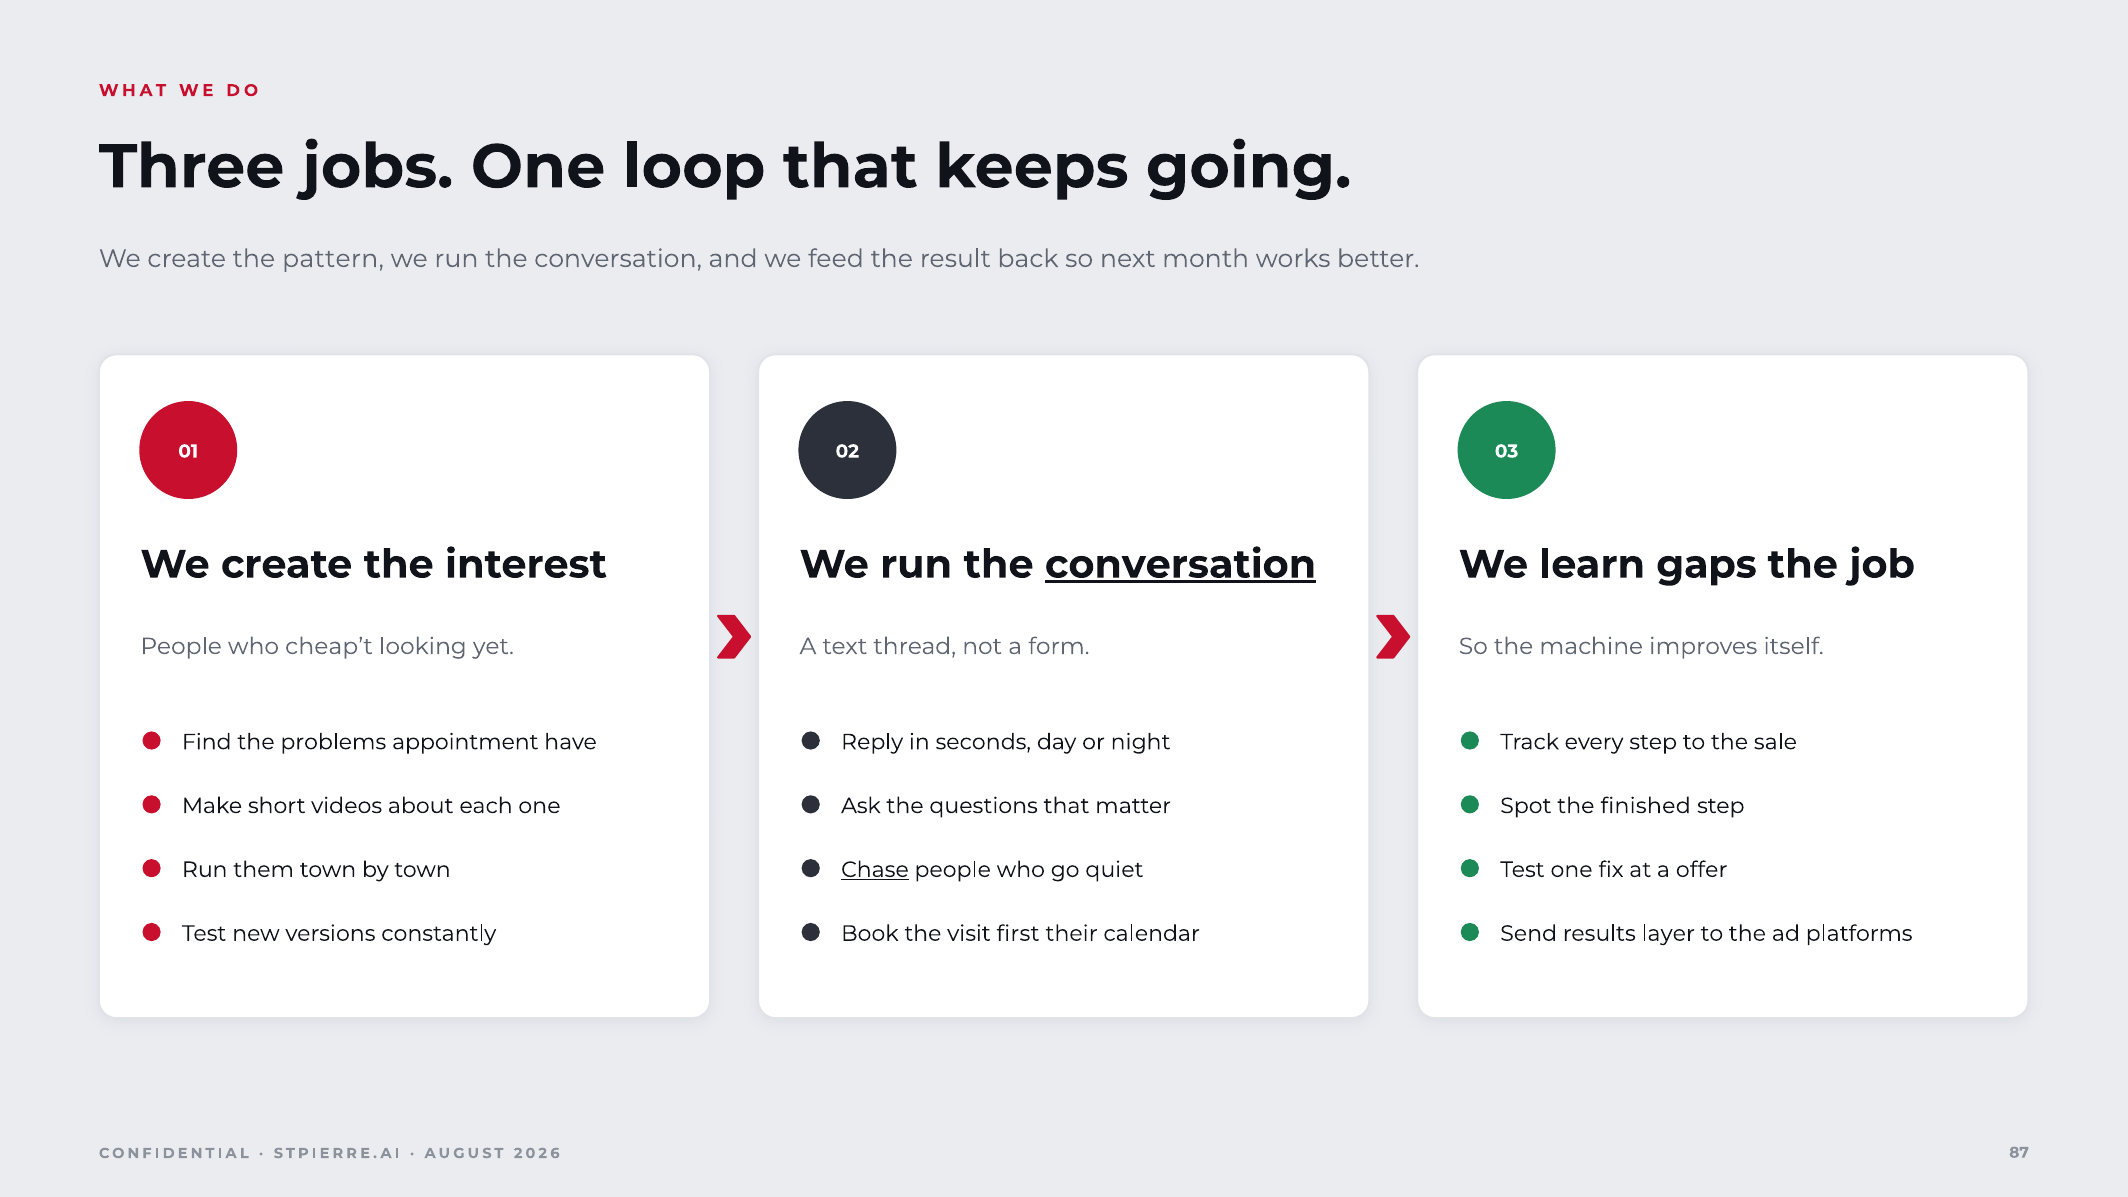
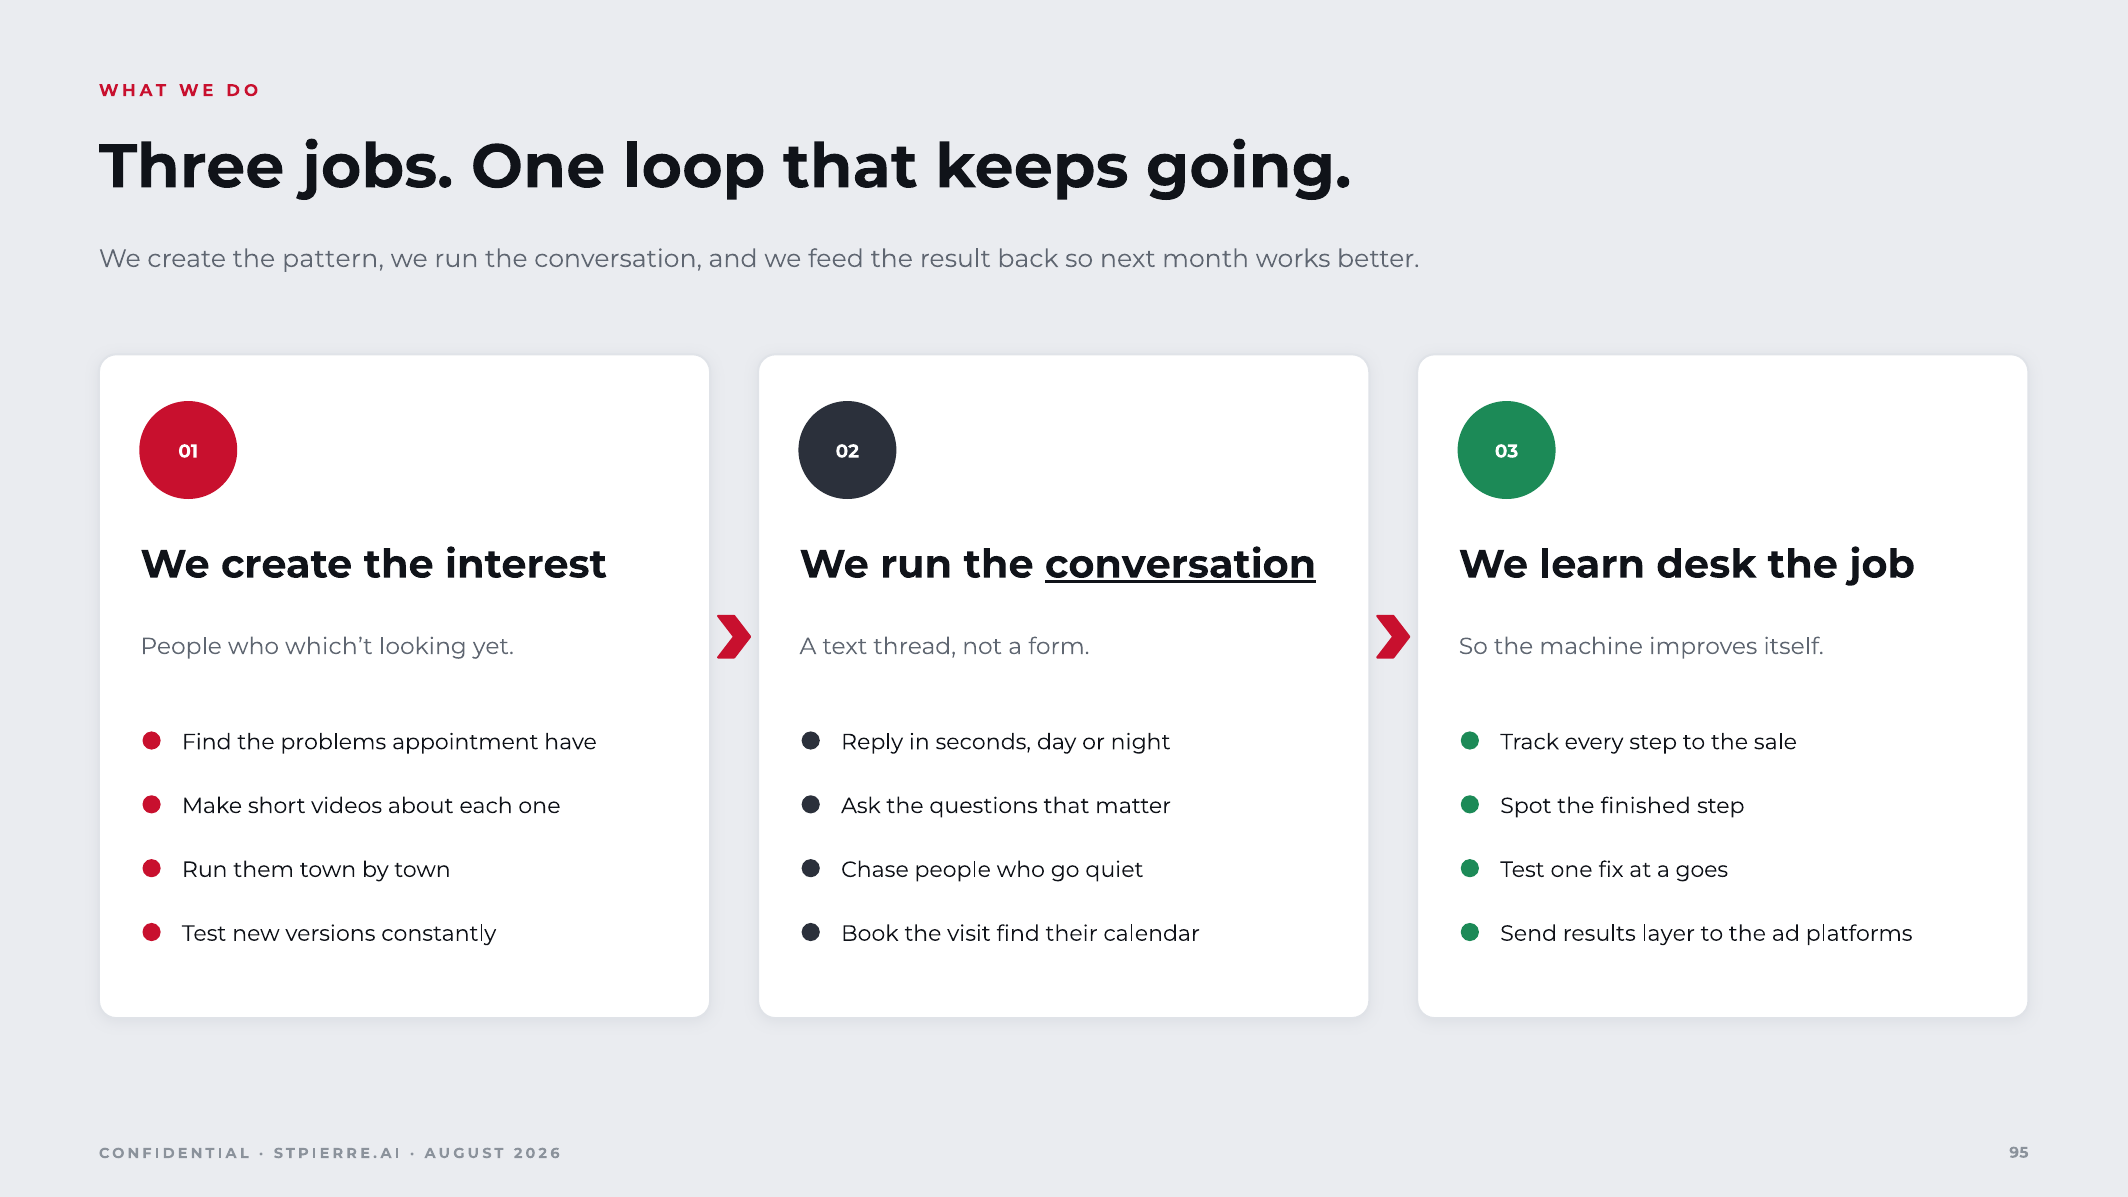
gaps: gaps -> desk
cheap’t: cheap’t -> which’t
Chase underline: present -> none
offer: offer -> goes
visit first: first -> find
87: 87 -> 95
